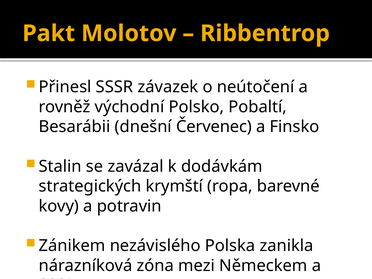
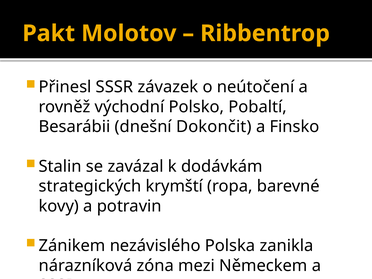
Červenec: Červenec -> Dokončit
